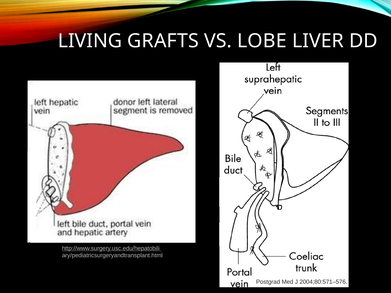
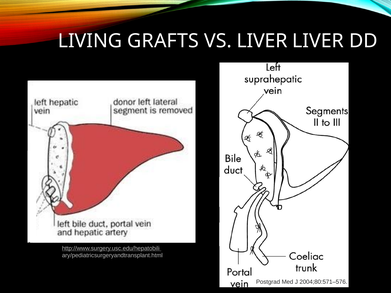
VS LOBE: LOBE -> LIVER
